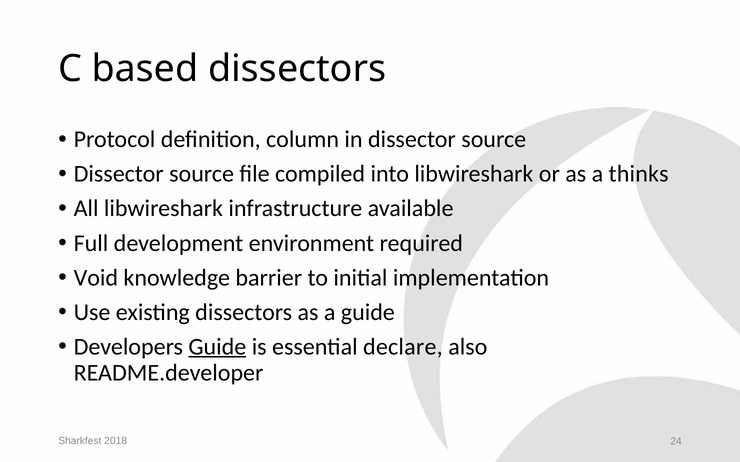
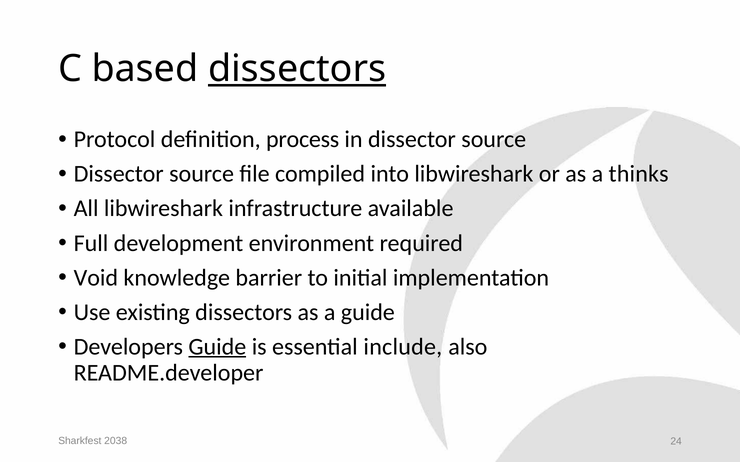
dissectors at (297, 69) underline: none -> present
column: column -> process
declare: declare -> include
2018: 2018 -> 2038
